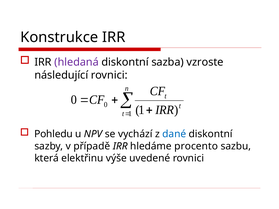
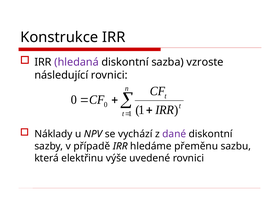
Pohledu: Pohledu -> Náklady
dané colour: blue -> purple
procento: procento -> přeměnu
